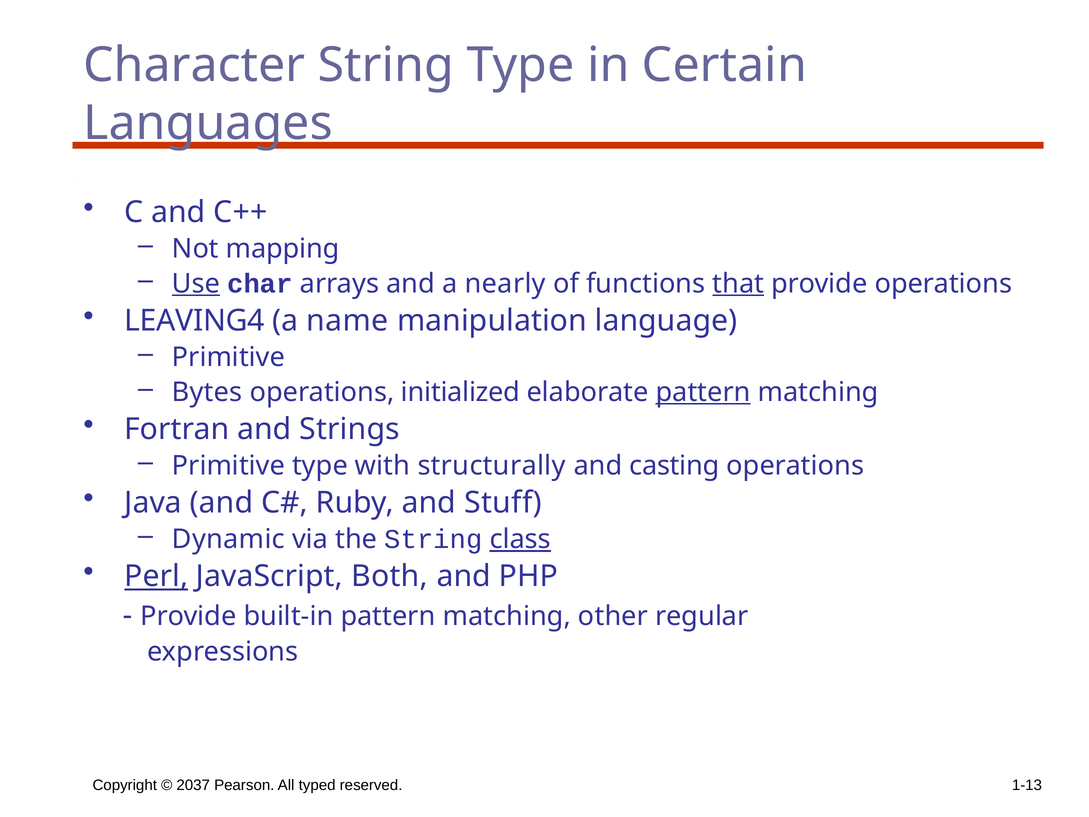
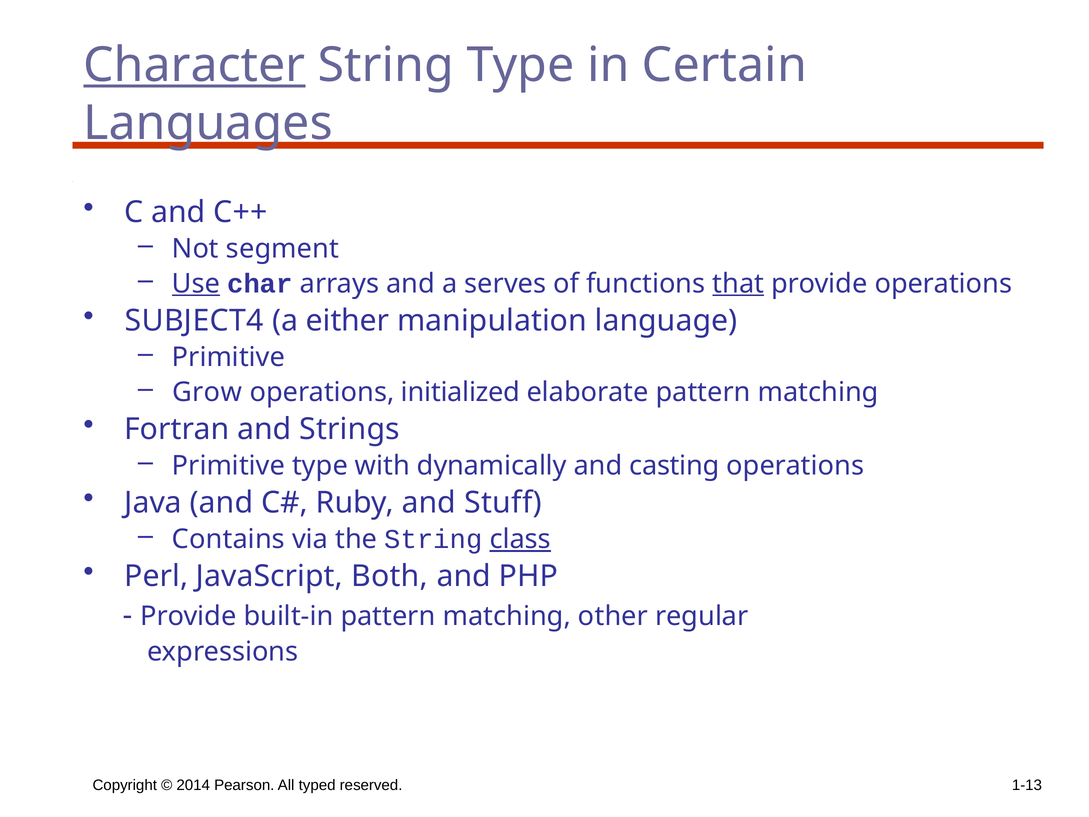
Character underline: none -> present
mapping: mapping -> segment
nearly: nearly -> serves
LEAVING4: LEAVING4 -> SUBJECT4
name: name -> either
Bytes: Bytes -> Grow
pattern at (703, 392) underline: present -> none
structurally: structurally -> dynamically
Dynamic: Dynamic -> Contains
Perl underline: present -> none
2037: 2037 -> 2014
